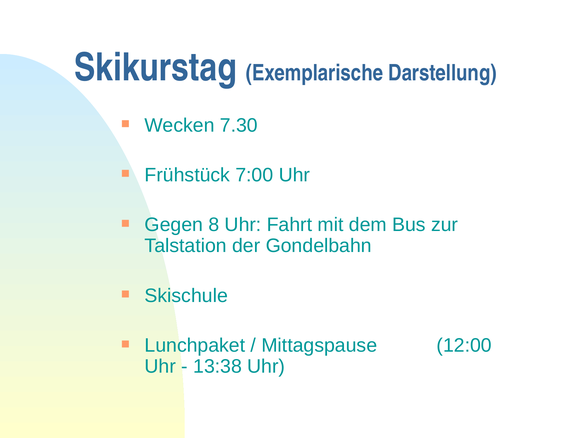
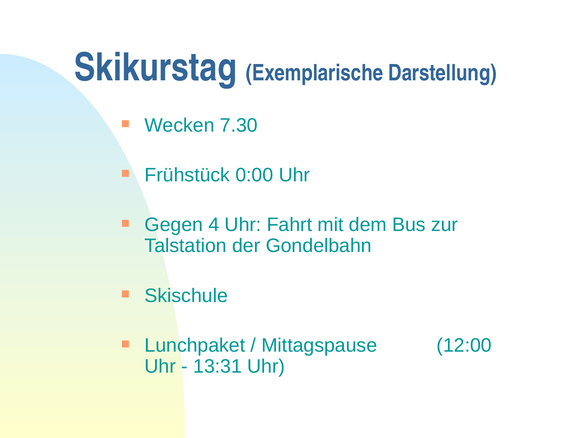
7:00: 7:00 -> 0:00
8: 8 -> 4
13:38: 13:38 -> 13:31
